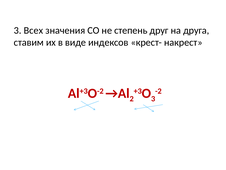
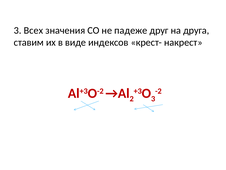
степень: степень -> падеже
